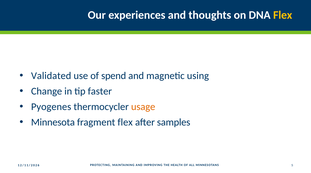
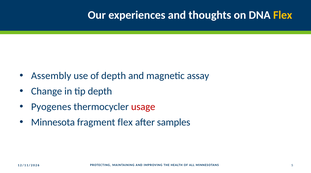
Validated: Validated -> Assembly
of spend: spend -> depth
using: using -> assay
tip faster: faster -> depth
usage colour: orange -> red
